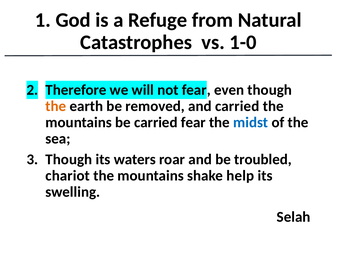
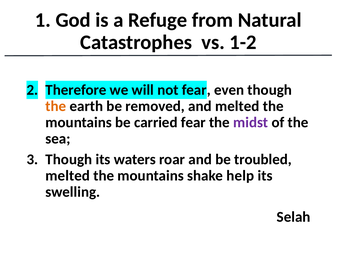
1-0: 1-0 -> 1-2
and carried: carried -> melted
midst colour: blue -> purple
chariot at (68, 176): chariot -> melted
